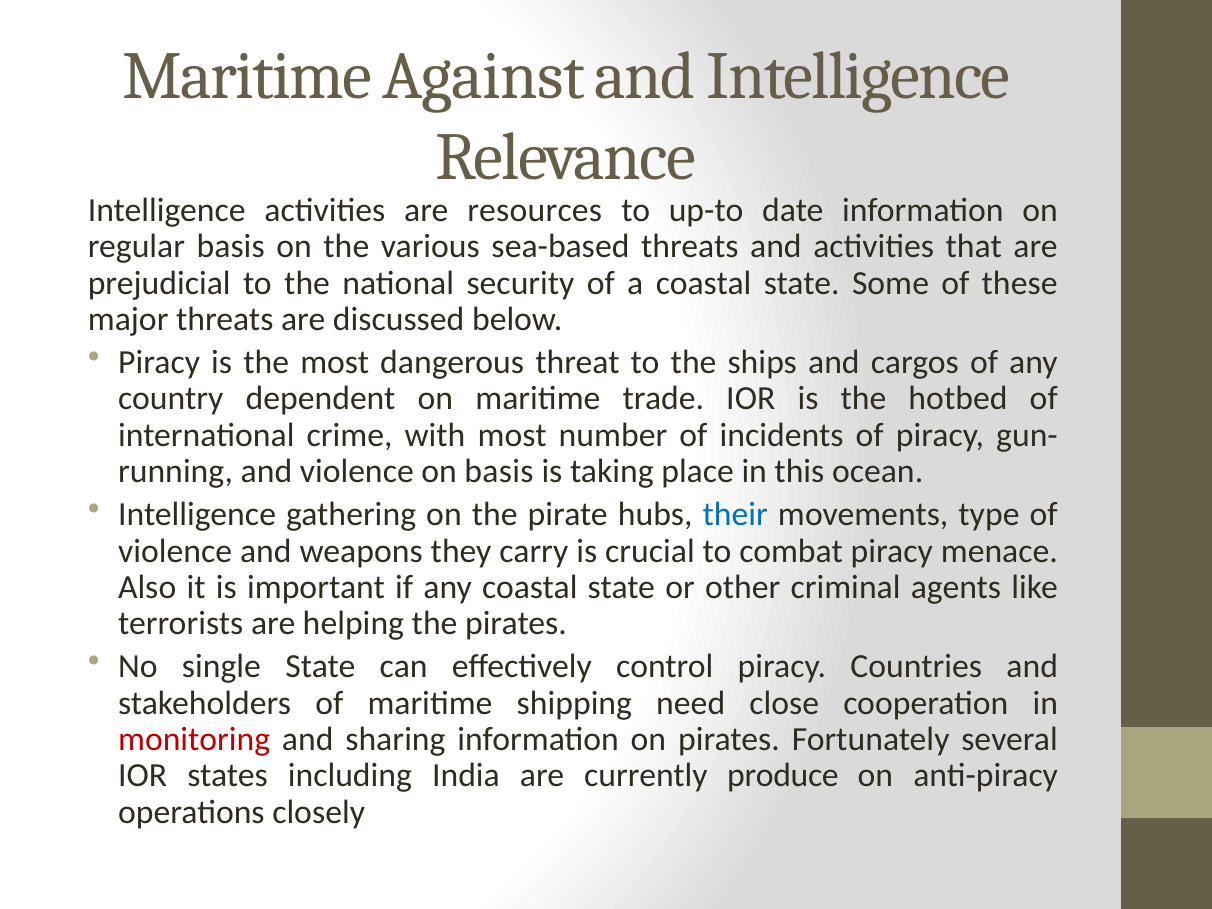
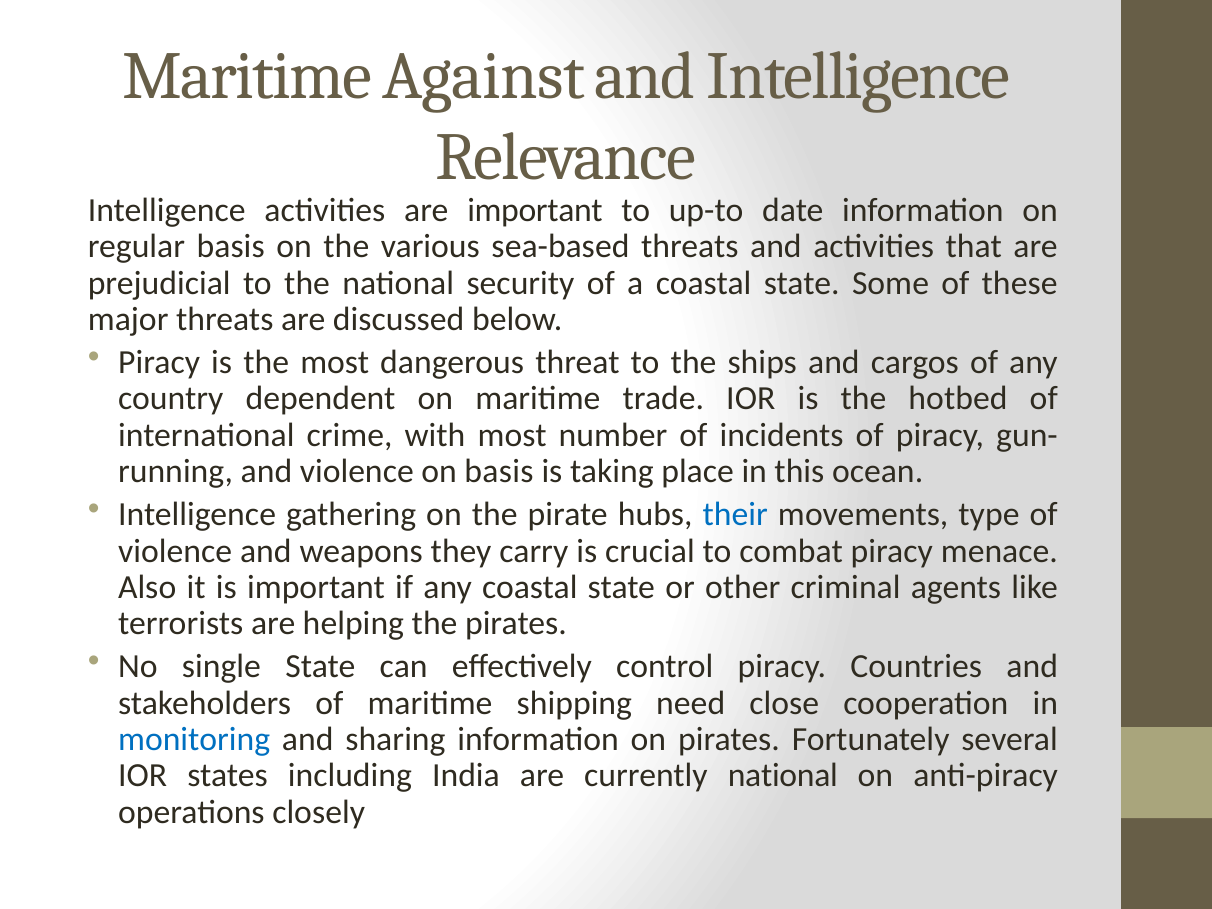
are resources: resources -> important
monitoring colour: red -> blue
currently produce: produce -> national
